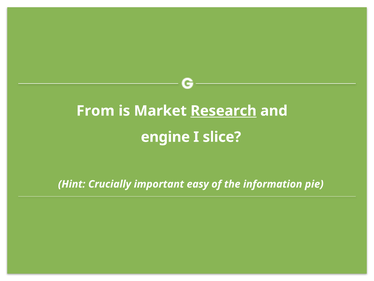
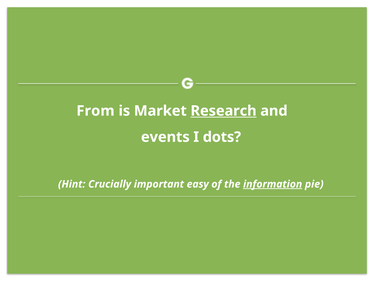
engine: engine -> events
slice: slice -> dots
information underline: none -> present
